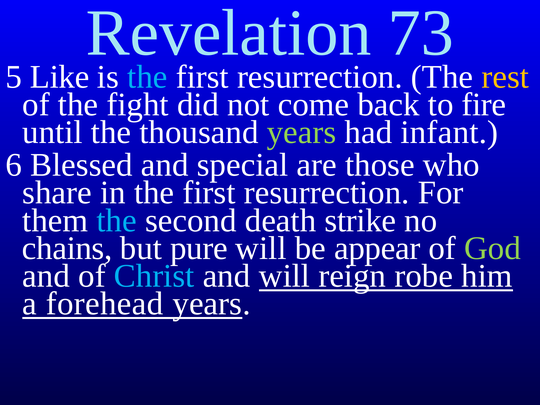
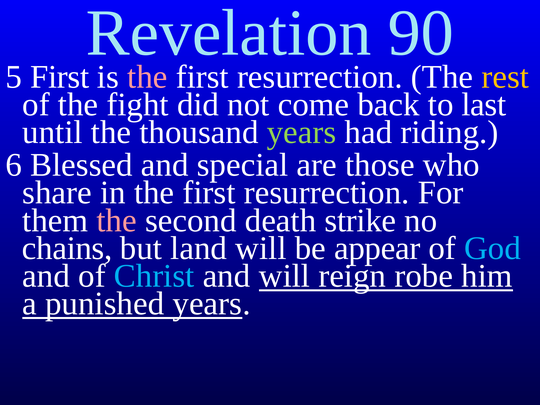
73: 73 -> 90
5 Like: Like -> First
the at (147, 77) colour: light blue -> pink
fire: fire -> last
infant: infant -> riding
the at (117, 220) colour: light blue -> pink
pure: pure -> land
God colour: light green -> light blue
forehead: forehead -> punished
